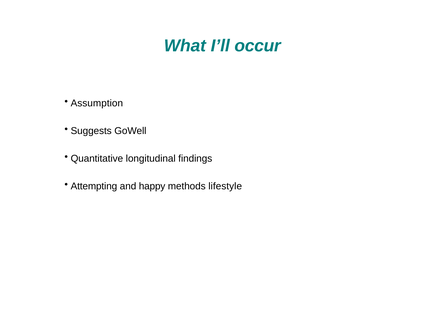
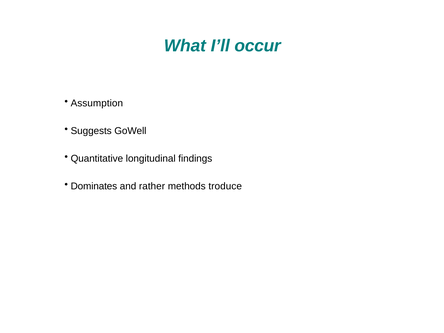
Attempting: Attempting -> Dominates
happy: happy -> rather
lifestyle: lifestyle -> troduce
